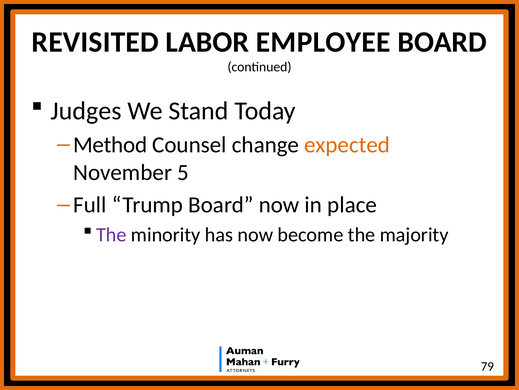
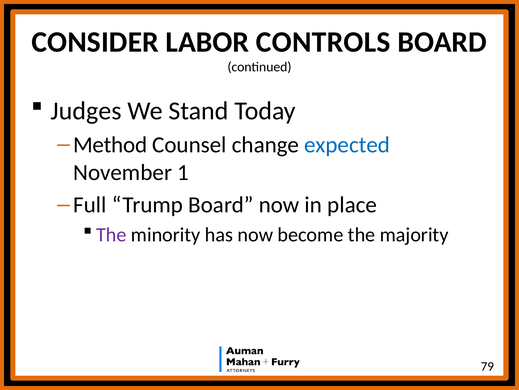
REVISITED: REVISITED -> CONSIDER
EMPLOYEE: EMPLOYEE -> CONTROLS
expected colour: orange -> blue
5: 5 -> 1
